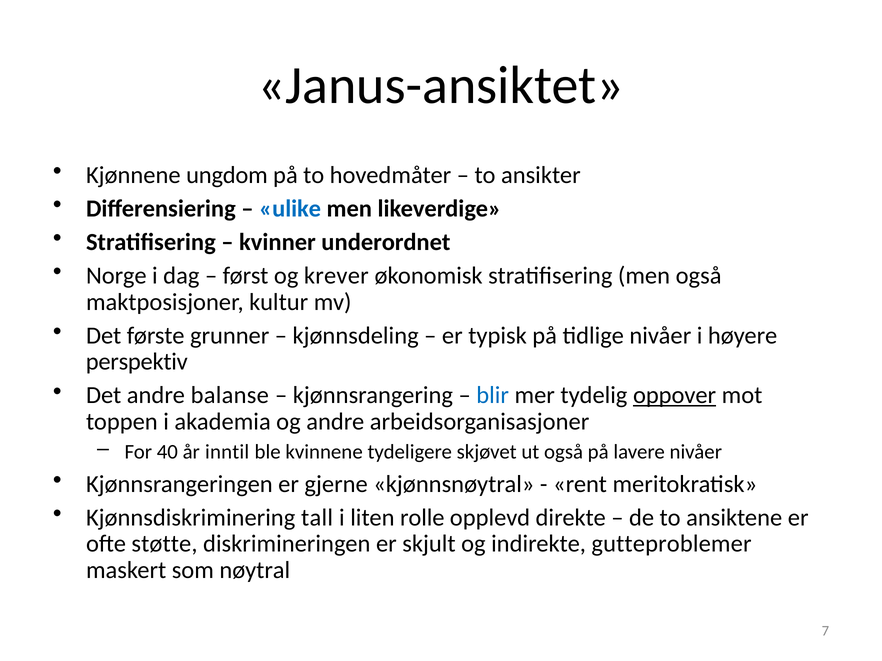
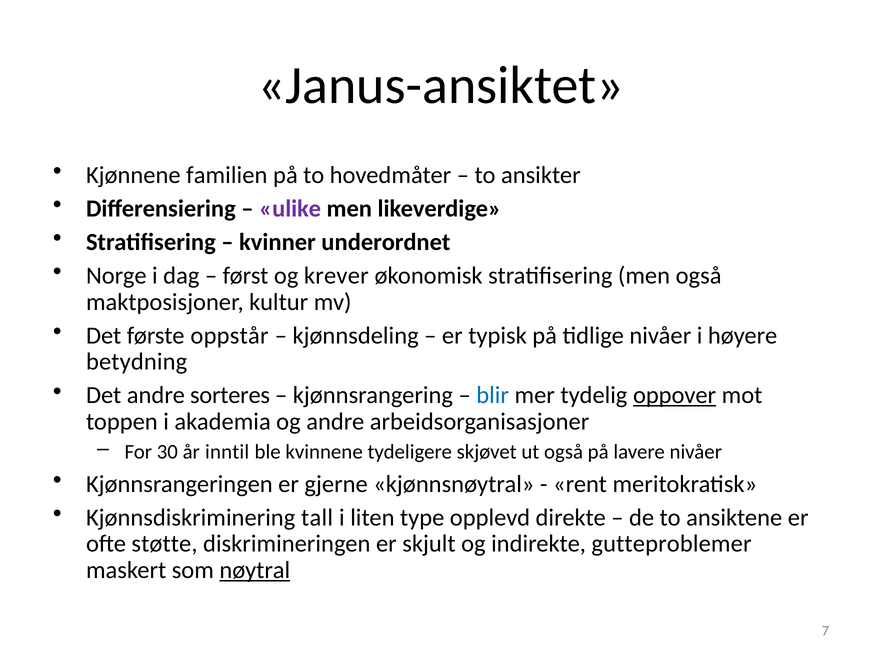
ungdom: ungdom -> familien
ulike colour: blue -> purple
grunner: grunner -> oppstår
perspektiv: perspektiv -> betydning
balanse: balanse -> sorteres
40: 40 -> 30
rolle: rolle -> type
nøytral underline: none -> present
